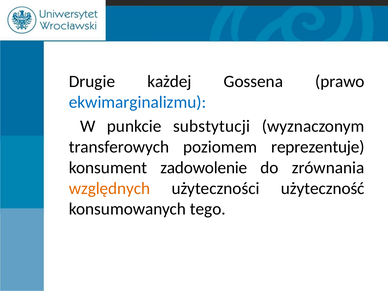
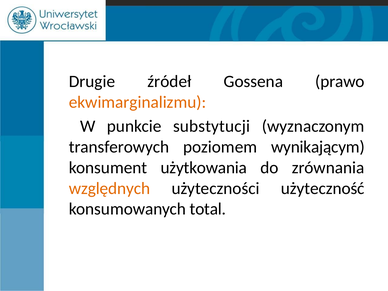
każdej: każdej -> źródeł
ekwimarginalizmu colour: blue -> orange
reprezentuje: reprezentuje -> wynikającym
zadowolenie: zadowolenie -> użytkowania
tego: tego -> total
